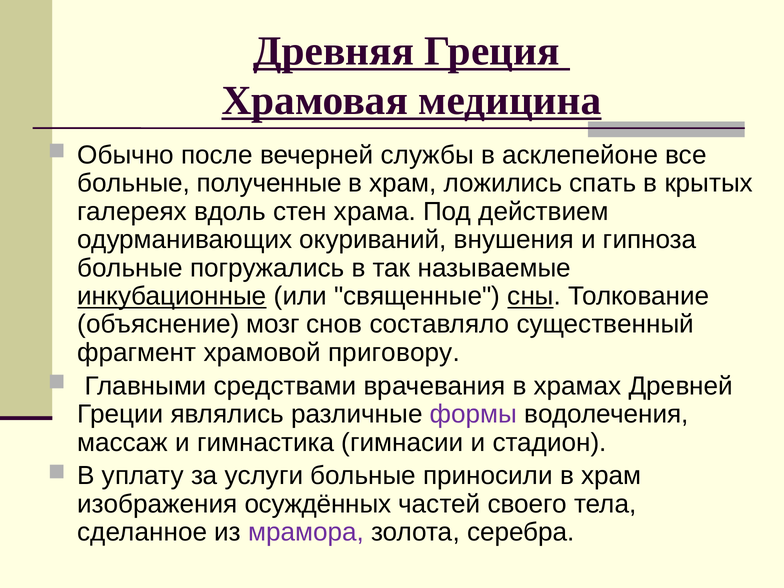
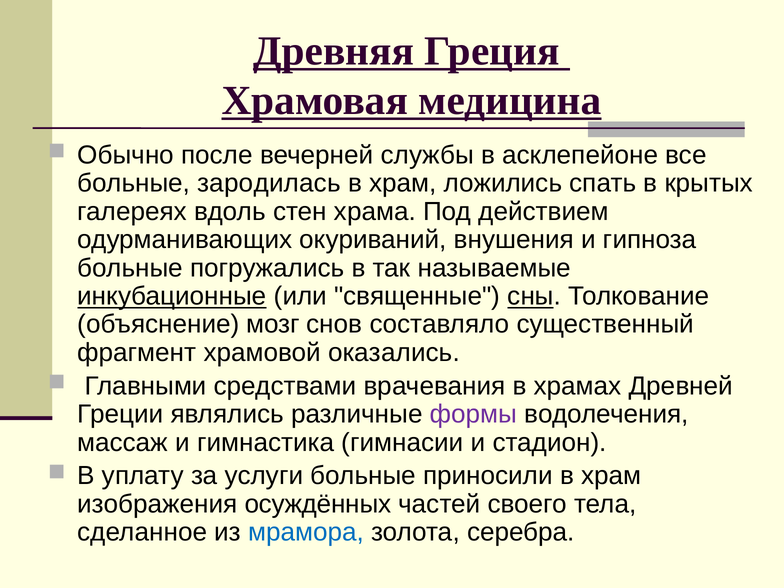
полученные: полученные -> зародилась
приговору: приговору -> оказались
мрамора colour: purple -> blue
